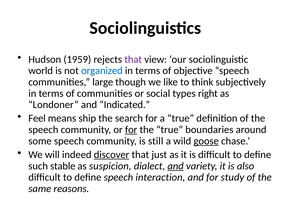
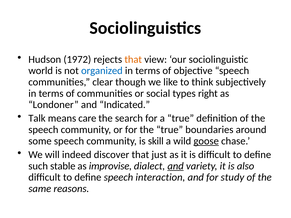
1959: 1959 -> 1972
that at (133, 59) colour: purple -> orange
large: large -> clear
Feel: Feel -> Talk
ship: ship -> care
for at (131, 130) underline: present -> none
still: still -> skill
discover underline: present -> none
suspicion: suspicion -> improvise
